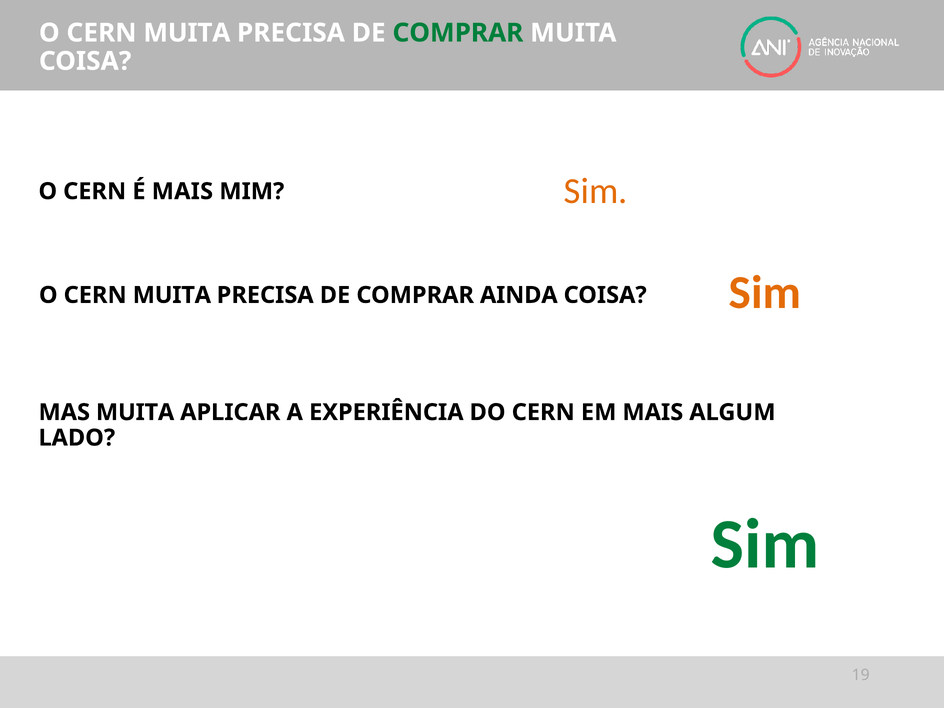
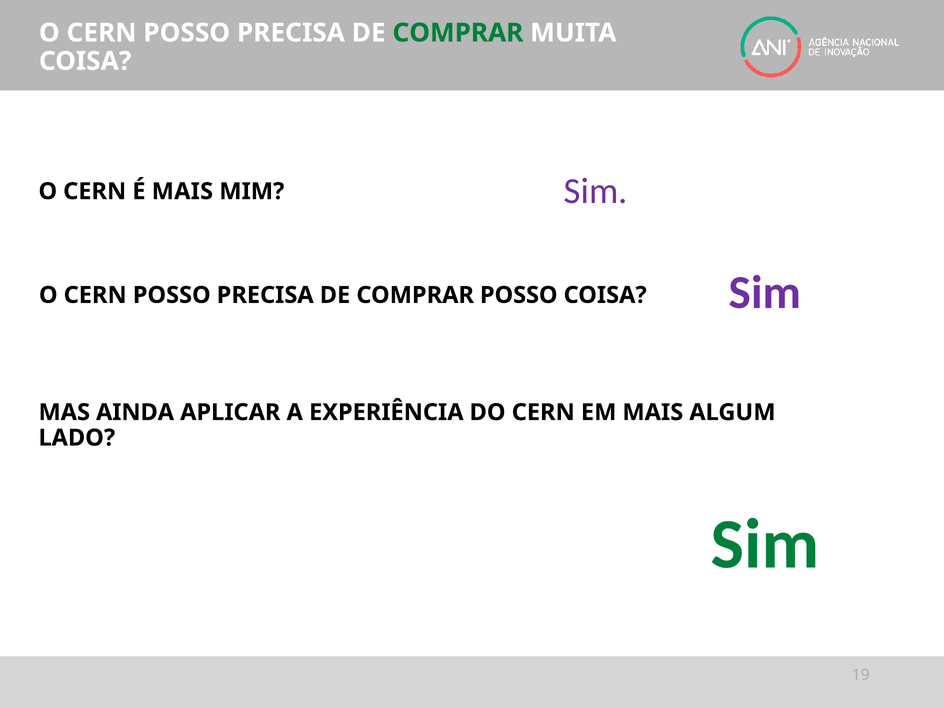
MUITA at (187, 33): MUITA -> POSSO
Sim at (596, 191) colour: orange -> purple
MUITA at (172, 295): MUITA -> POSSO
COMPRAR AINDA: AINDA -> POSSO
Sim at (765, 293) colour: orange -> purple
MAS MUITA: MUITA -> AINDA
